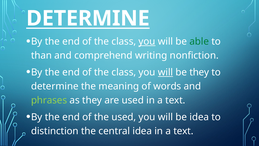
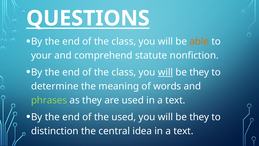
DETERMINE at (88, 18): DETERMINE -> QUESTIONS
you at (147, 41) underline: present -> none
able colour: green -> orange
than: than -> your
writing: writing -> statute
idea at (199, 117): idea -> they
